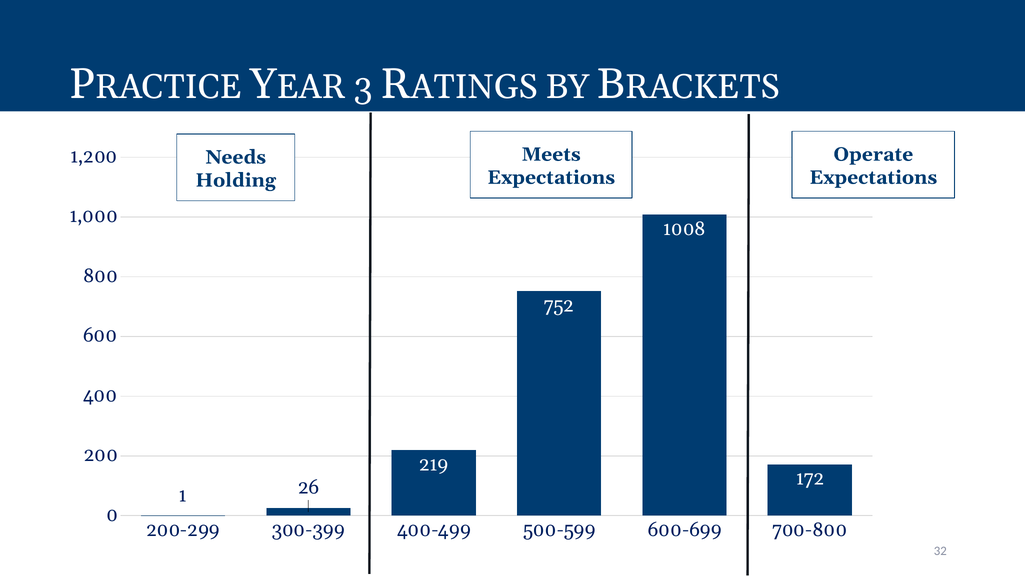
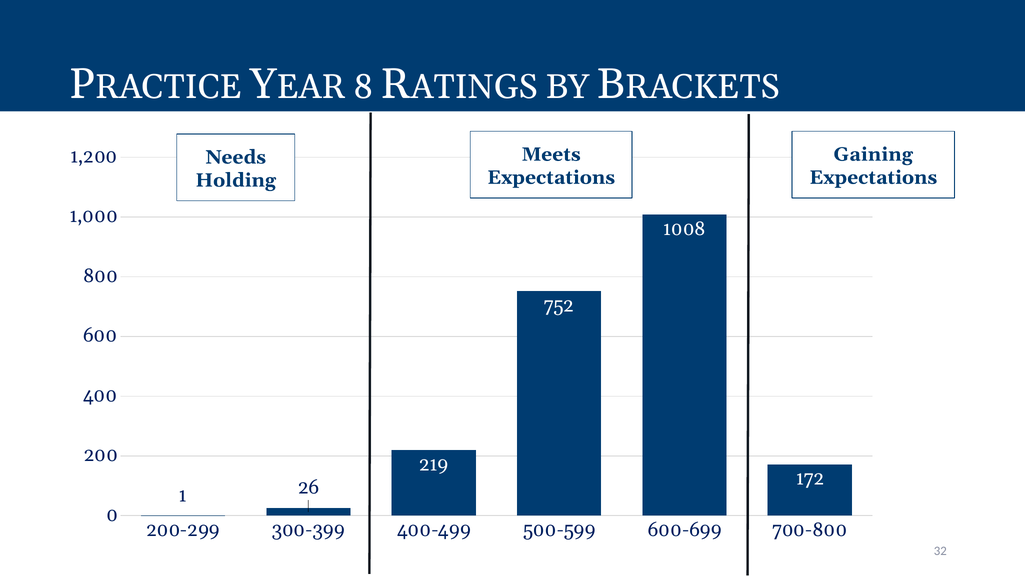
3: 3 -> 8
Operate: Operate -> Gaining
